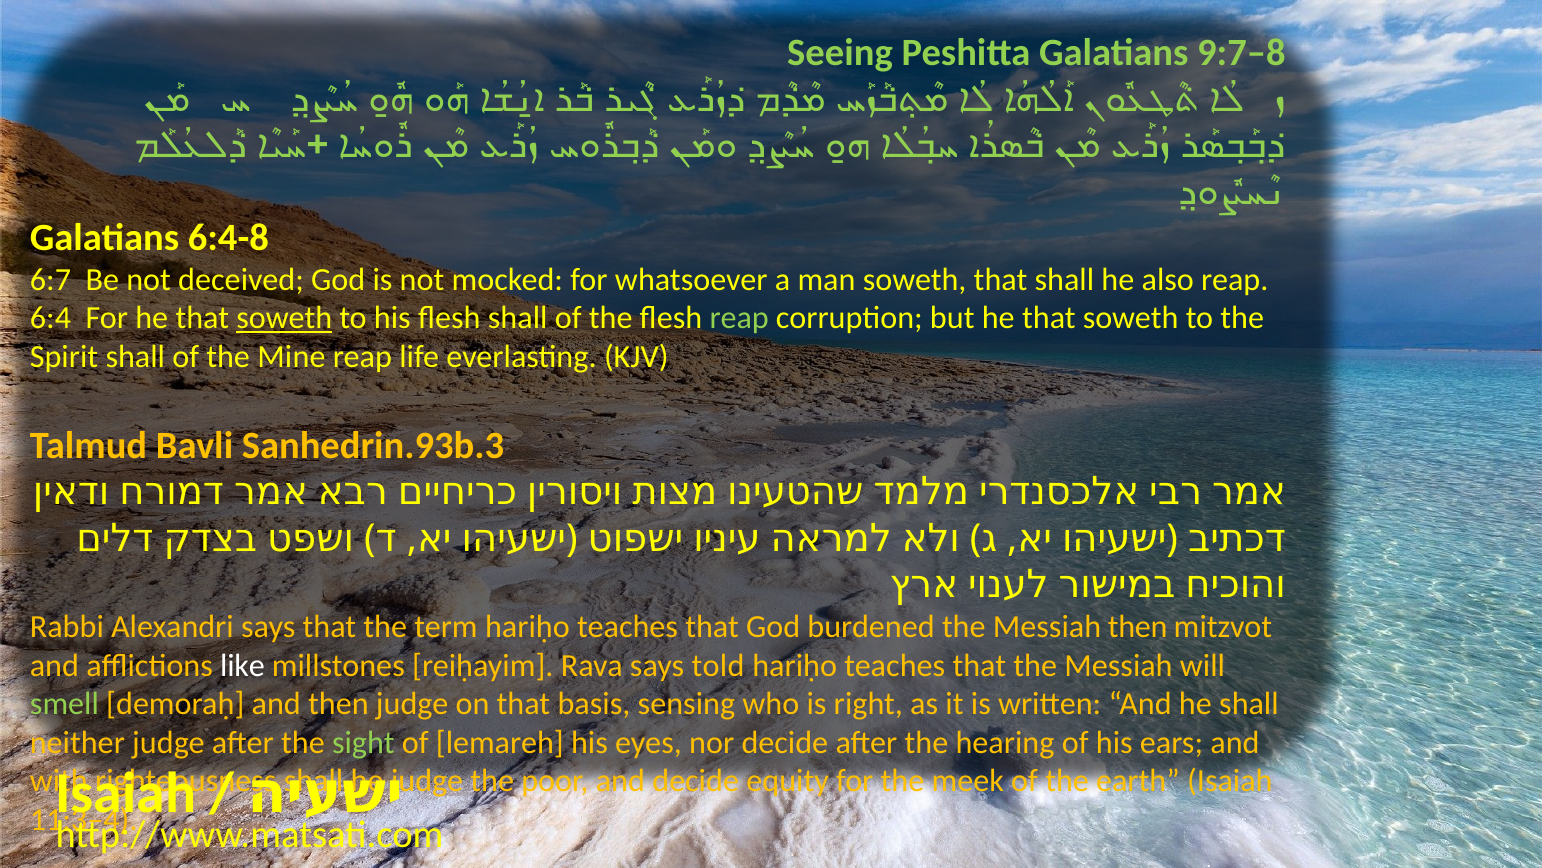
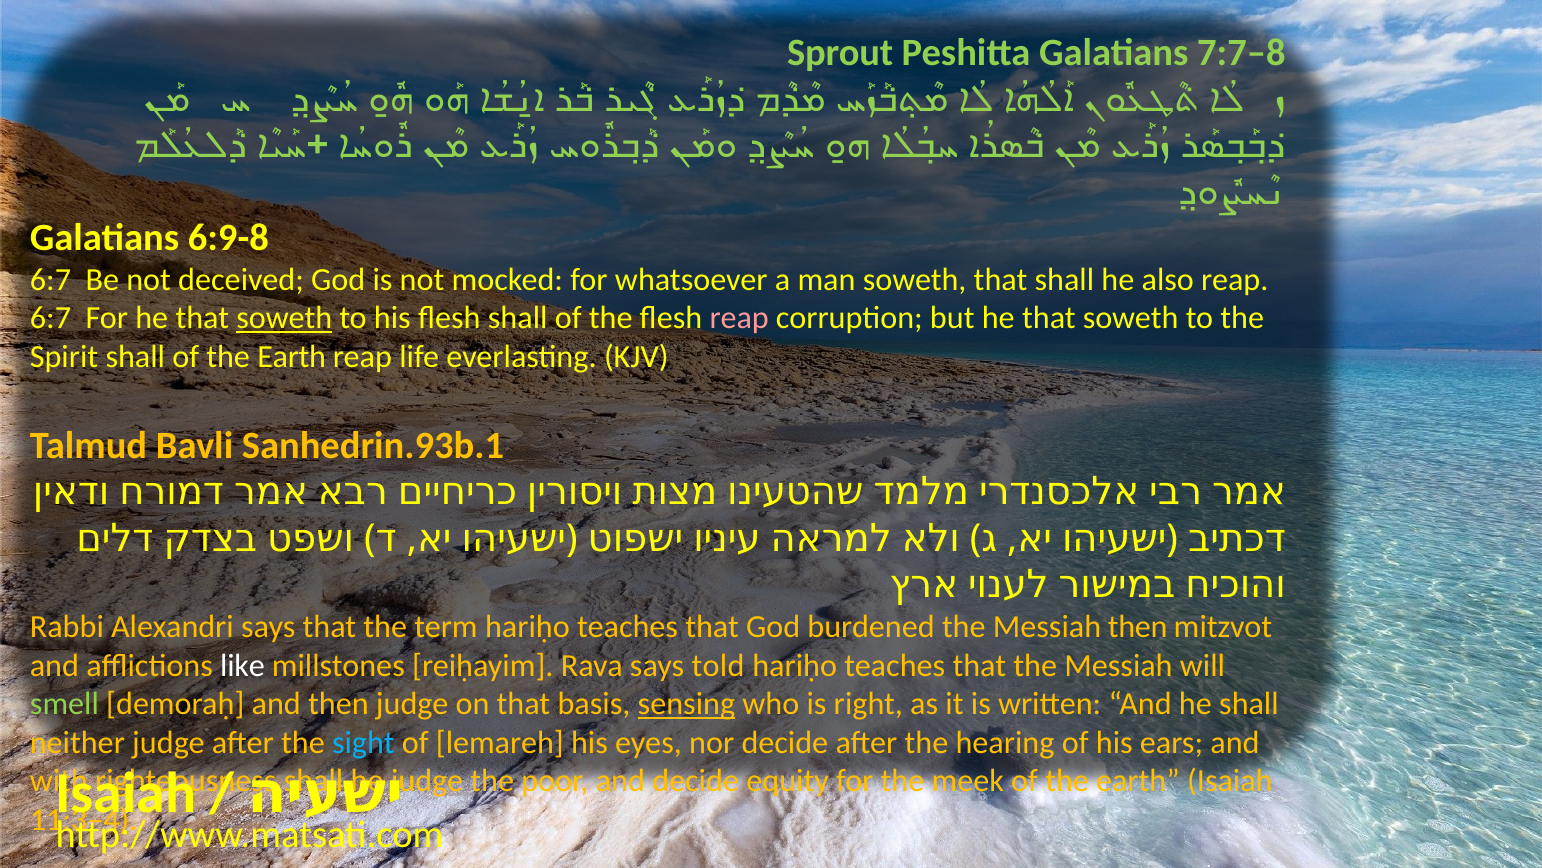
Seeing: Seeing -> Sprout
9:7–8: 9:7–8 -> 7:7–8
6:4-8: 6:4-8 -> 6:9-8
6:4 at (50, 318): 6:4 -> 6:7
reap at (739, 318) colour: light green -> pink
shall of the Mine: Mine -> Earth
Sanhedrin.93b.3: Sanhedrin.93b.3 -> Sanhedrin.93b.1
sensing underline: none -> present
sight colour: light green -> light blue
